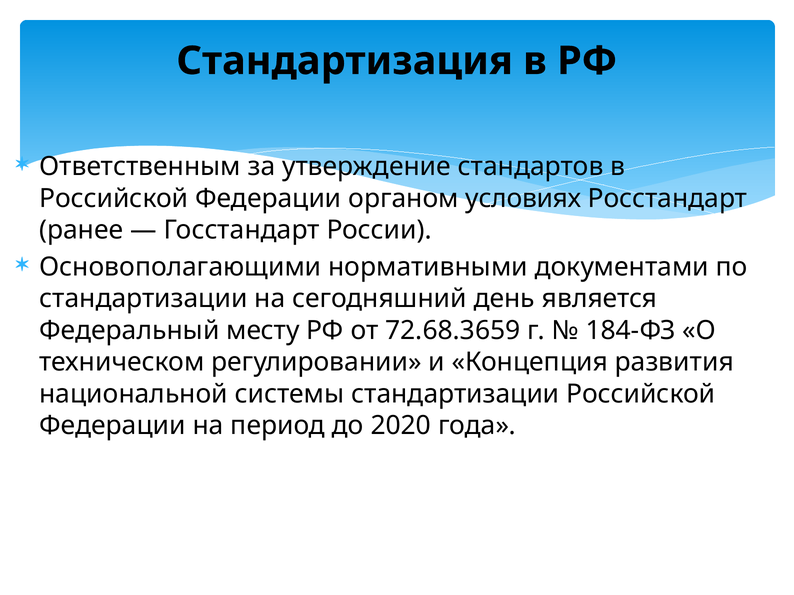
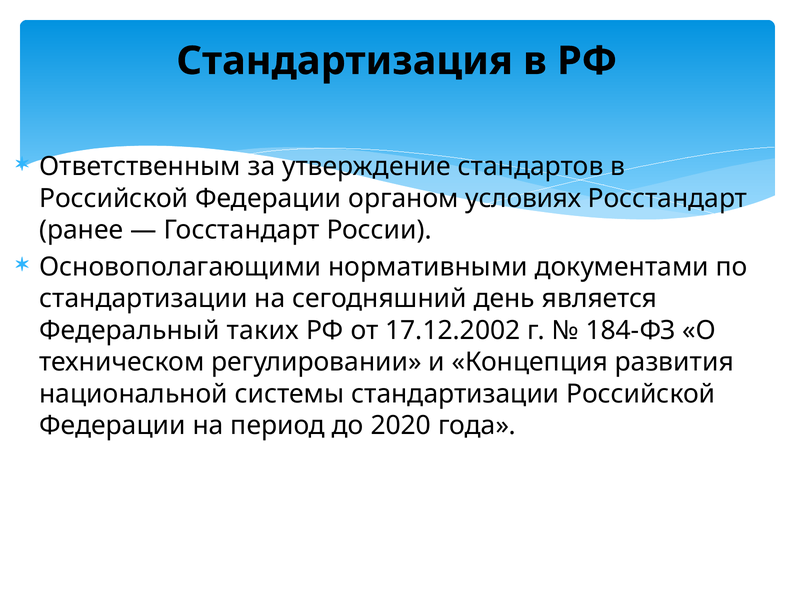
месту: месту -> таких
72.68.3659: 72.68.3659 -> 17.12.2002
